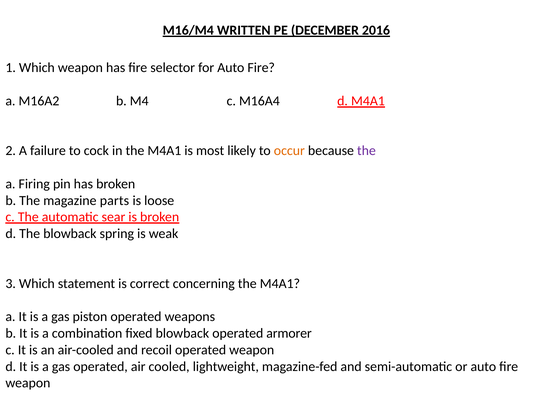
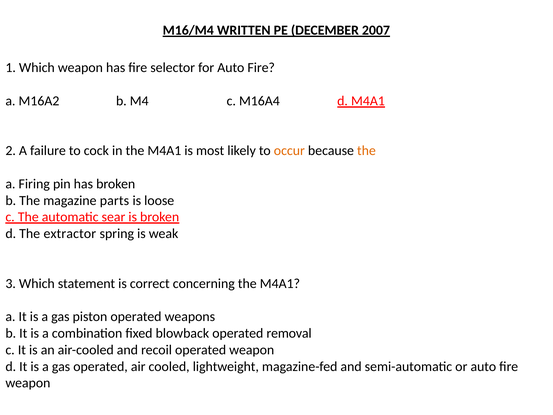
2016: 2016 -> 2007
the at (366, 151) colour: purple -> orange
The blowback: blowback -> extractor
armorer: armorer -> removal
